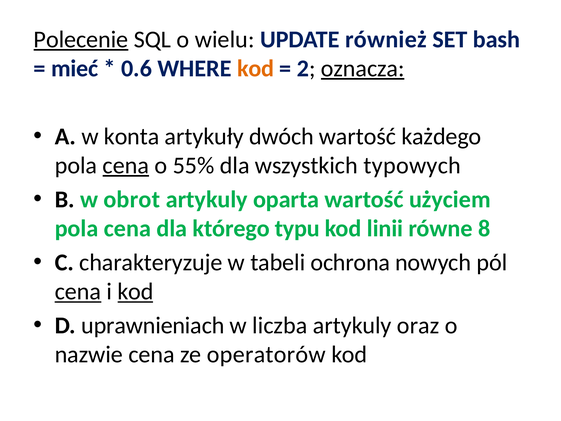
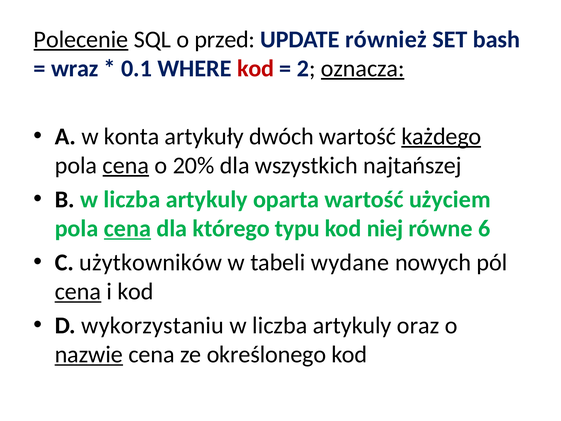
wielu: wielu -> przed
mieć: mieć -> wraz
0.6: 0.6 -> 0.1
kod at (256, 68) colour: orange -> red
każdego underline: none -> present
55%: 55% -> 20%
typowych: typowych -> najtańszej
B w obrot: obrot -> liczba
cena at (127, 228) underline: none -> present
linii: linii -> niej
8: 8 -> 6
charakteryzuje: charakteryzuje -> użytkowników
ochrona: ochrona -> wydane
kod at (135, 291) underline: present -> none
uprawnieniach: uprawnieniach -> wykorzystaniu
nazwie underline: none -> present
operatorów: operatorów -> określonego
